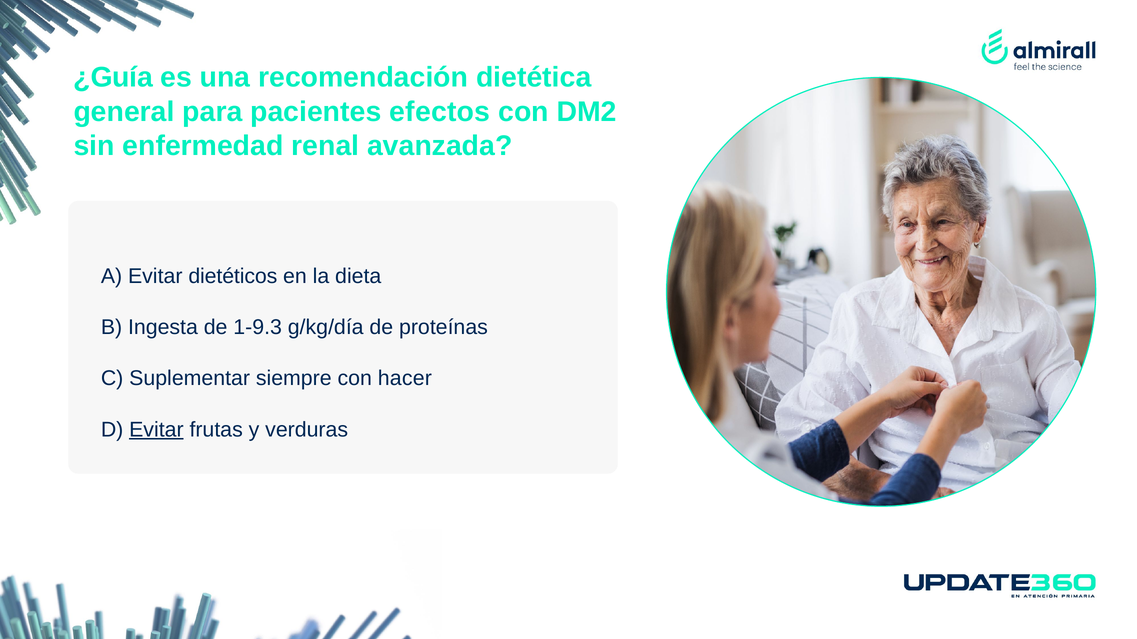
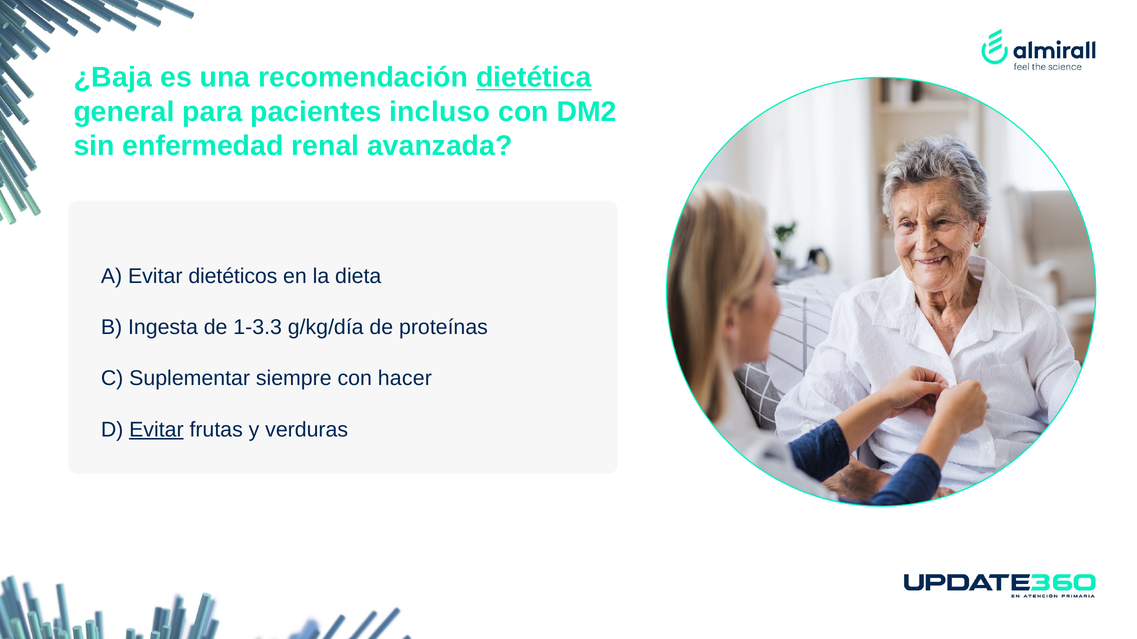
¿Guía: ¿Guía -> ¿Baja
dietética underline: none -> present
efectos: efectos -> incluso
1-9.3: 1-9.3 -> 1-3.3
